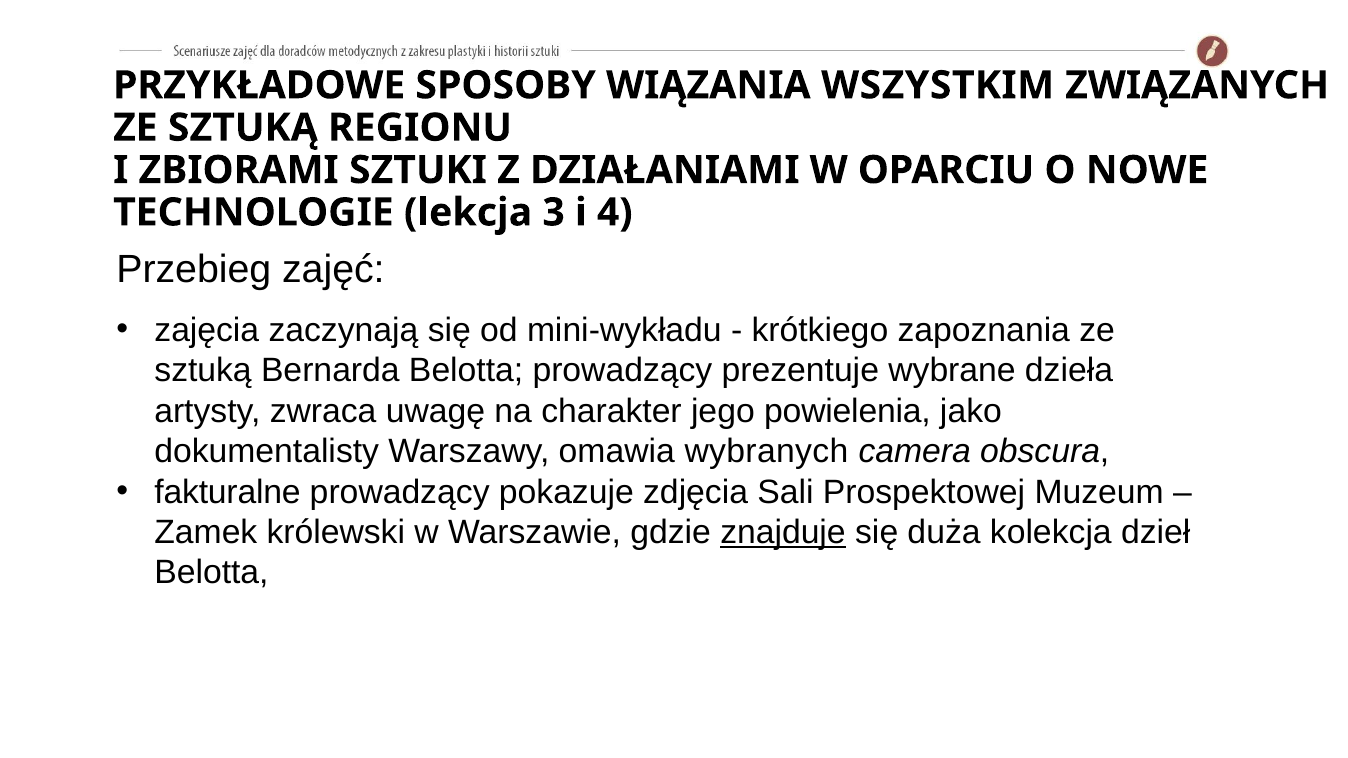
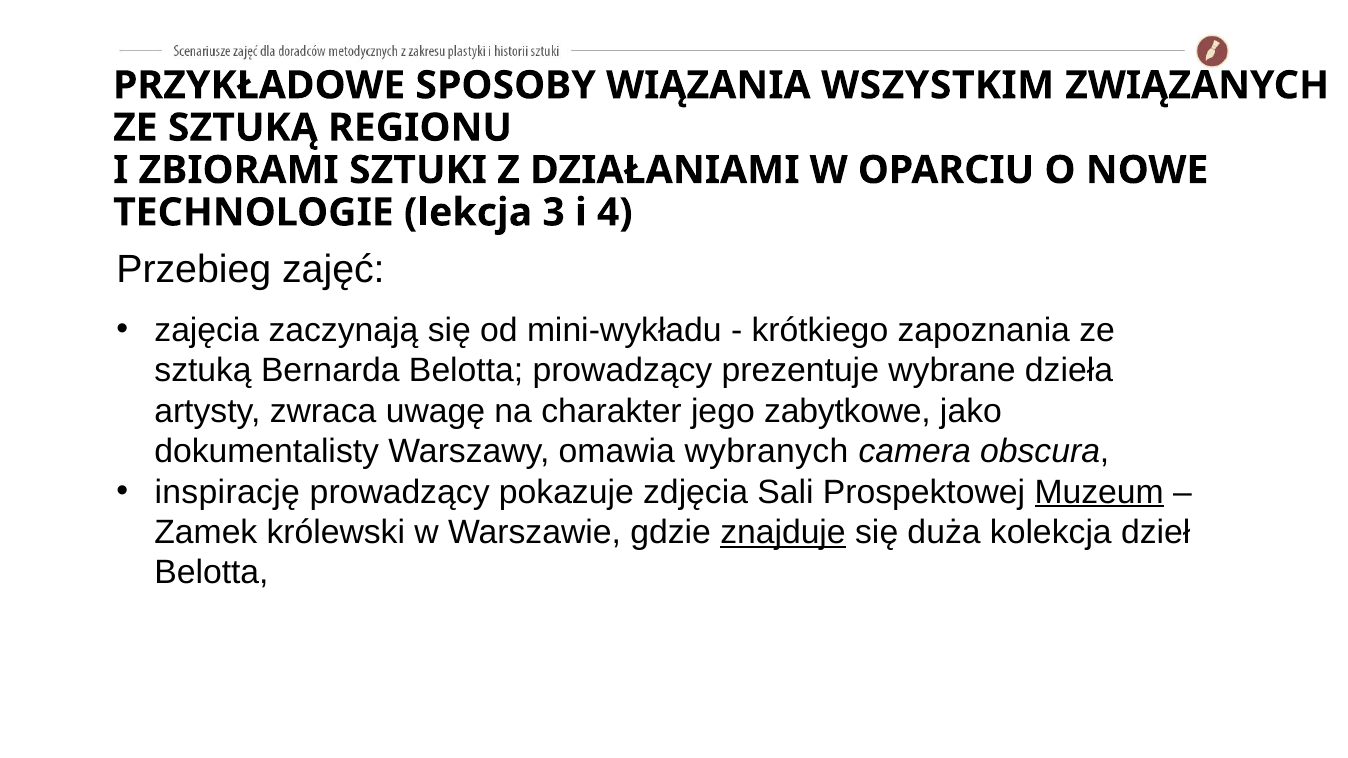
powielenia: powielenia -> zabytkowe
fakturalne: fakturalne -> inspirację
Muzeum underline: none -> present
